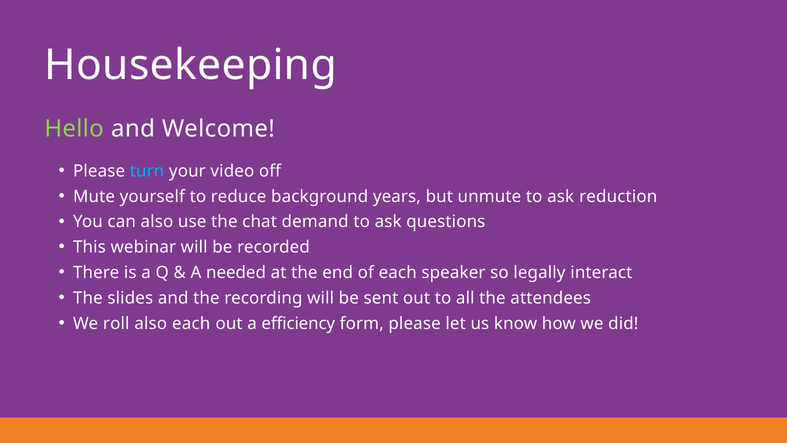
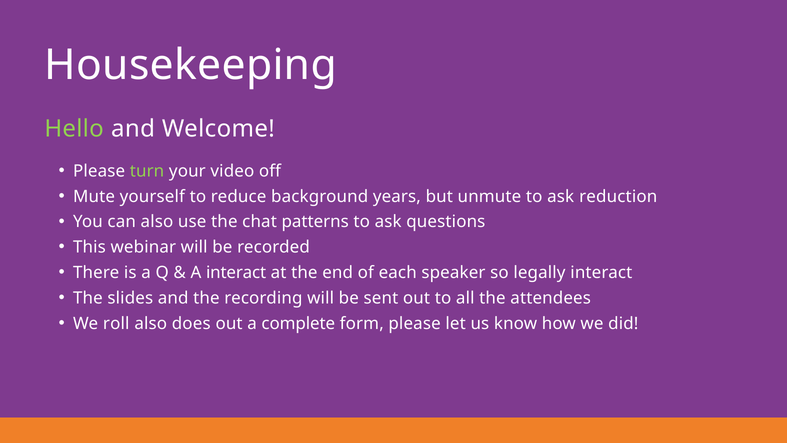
turn colour: light blue -> light green
demand: demand -> patterns
A needed: needed -> interact
also each: each -> does
efficiency: efficiency -> complete
